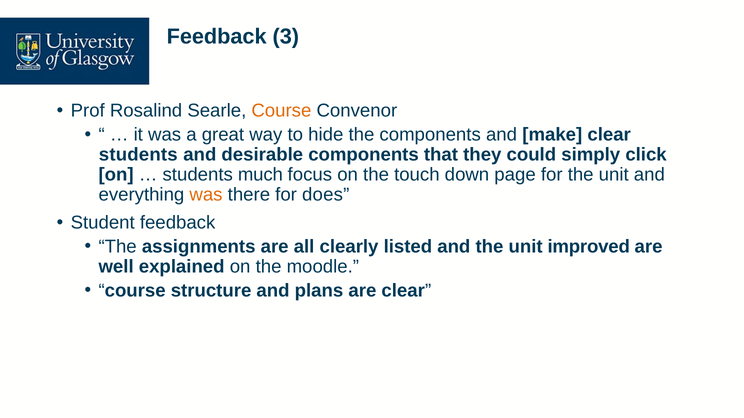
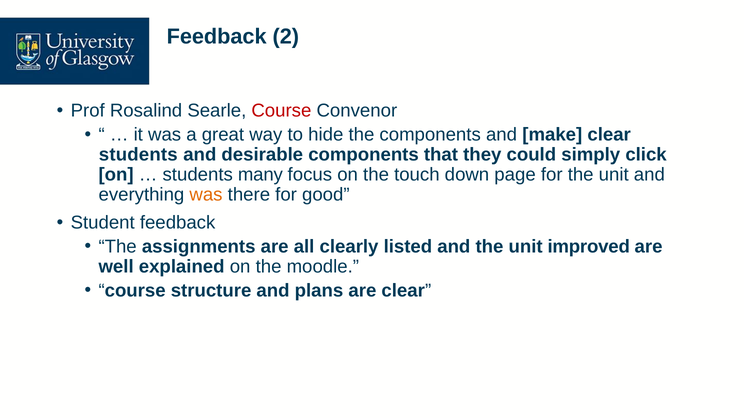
3: 3 -> 2
Course at (281, 111) colour: orange -> red
much: much -> many
does: does -> good
